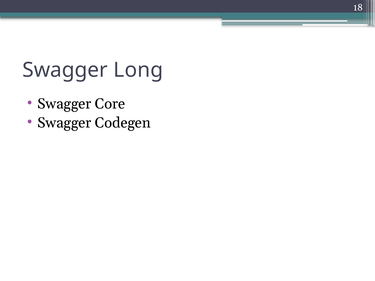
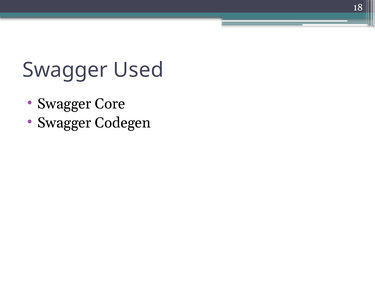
Long: Long -> Used
